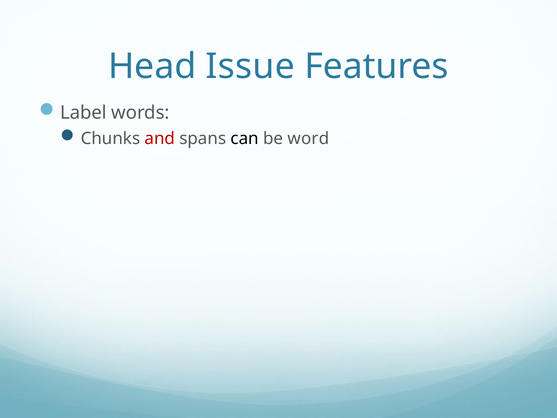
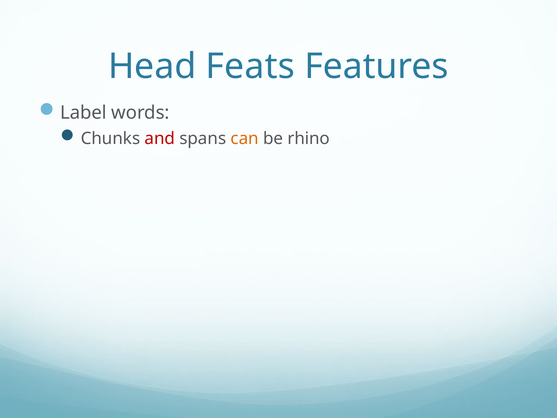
Issue: Issue -> Feats
can colour: black -> orange
word: word -> rhino
